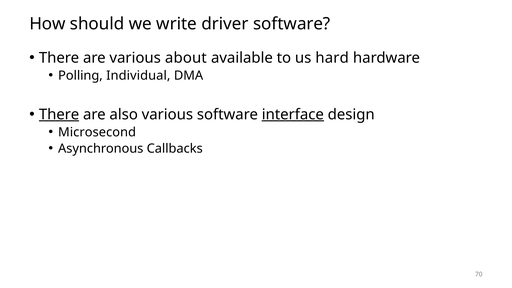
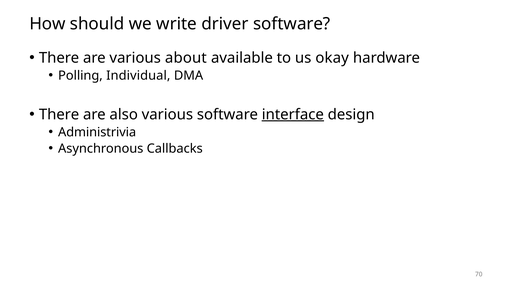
hard: hard -> okay
There at (59, 114) underline: present -> none
Microsecond: Microsecond -> Administrivia
